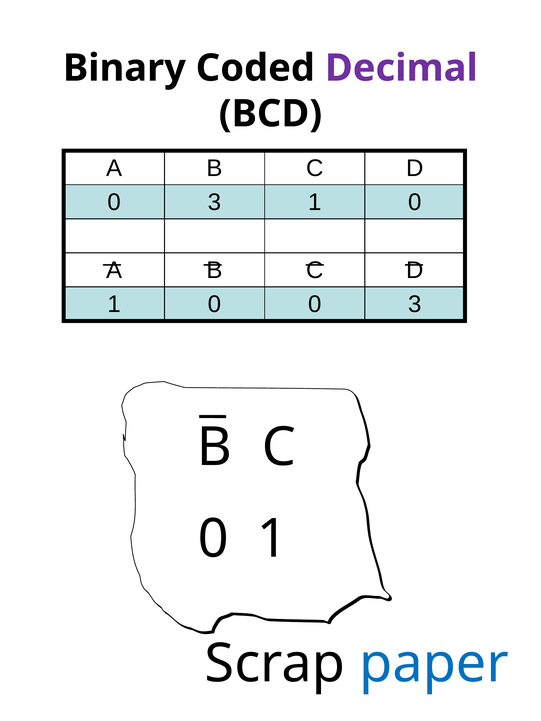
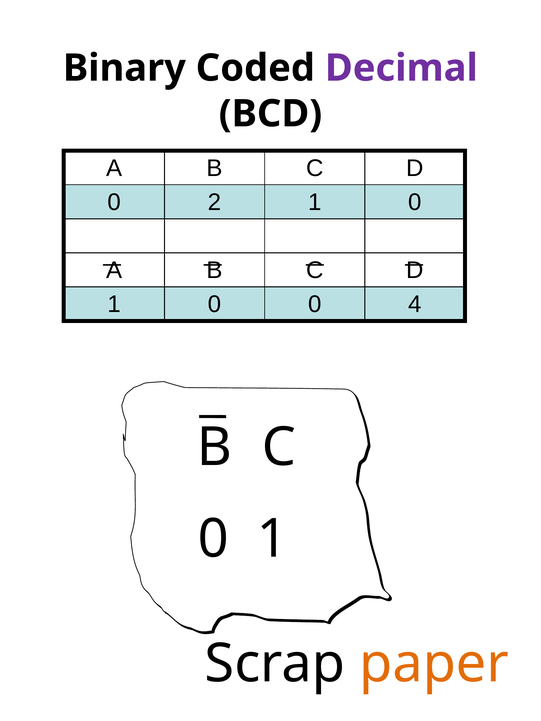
3 at (215, 202): 3 -> 2
0 0 3: 3 -> 4
paper colour: blue -> orange
